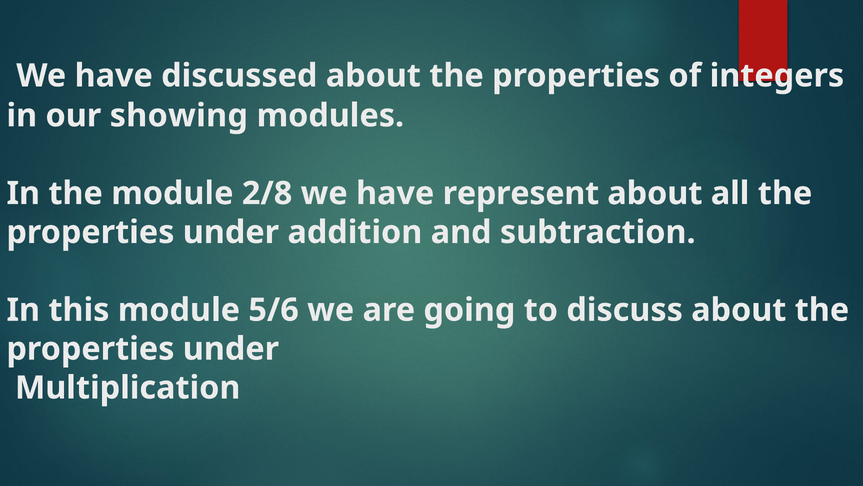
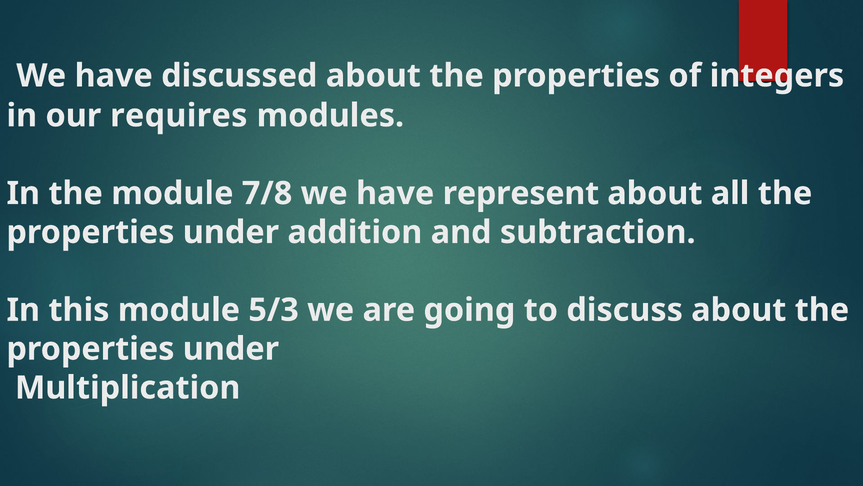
showing: showing -> requires
2/8: 2/8 -> 7/8
5/6: 5/6 -> 5/3
